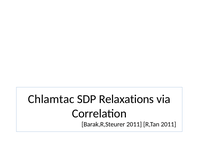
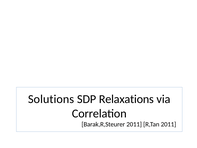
Chlamtac: Chlamtac -> Solutions
